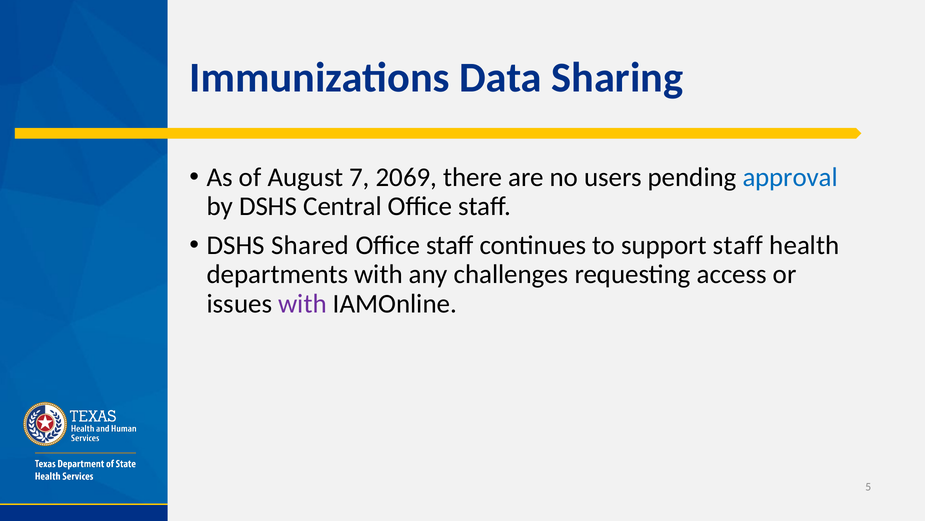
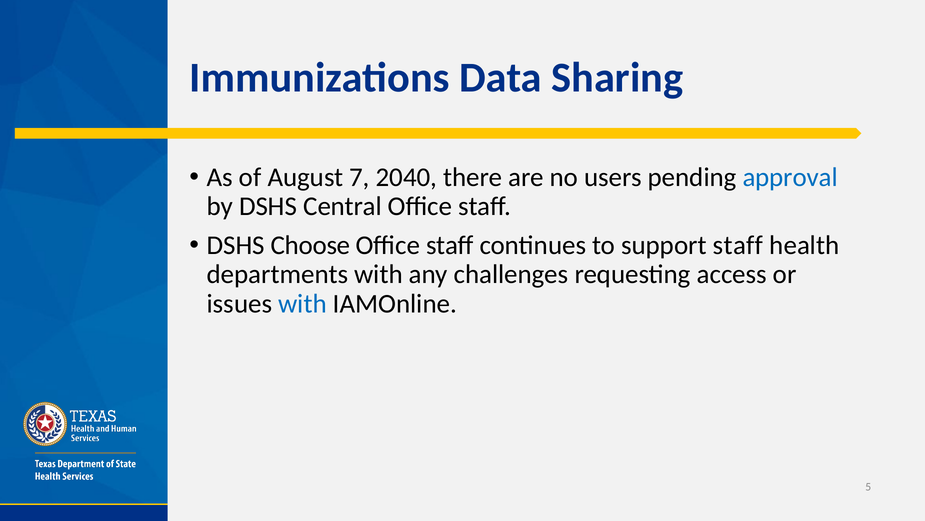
2069: 2069 -> 2040
Shared: Shared -> Choose
with at (302, 303) colour: purple -> blue
